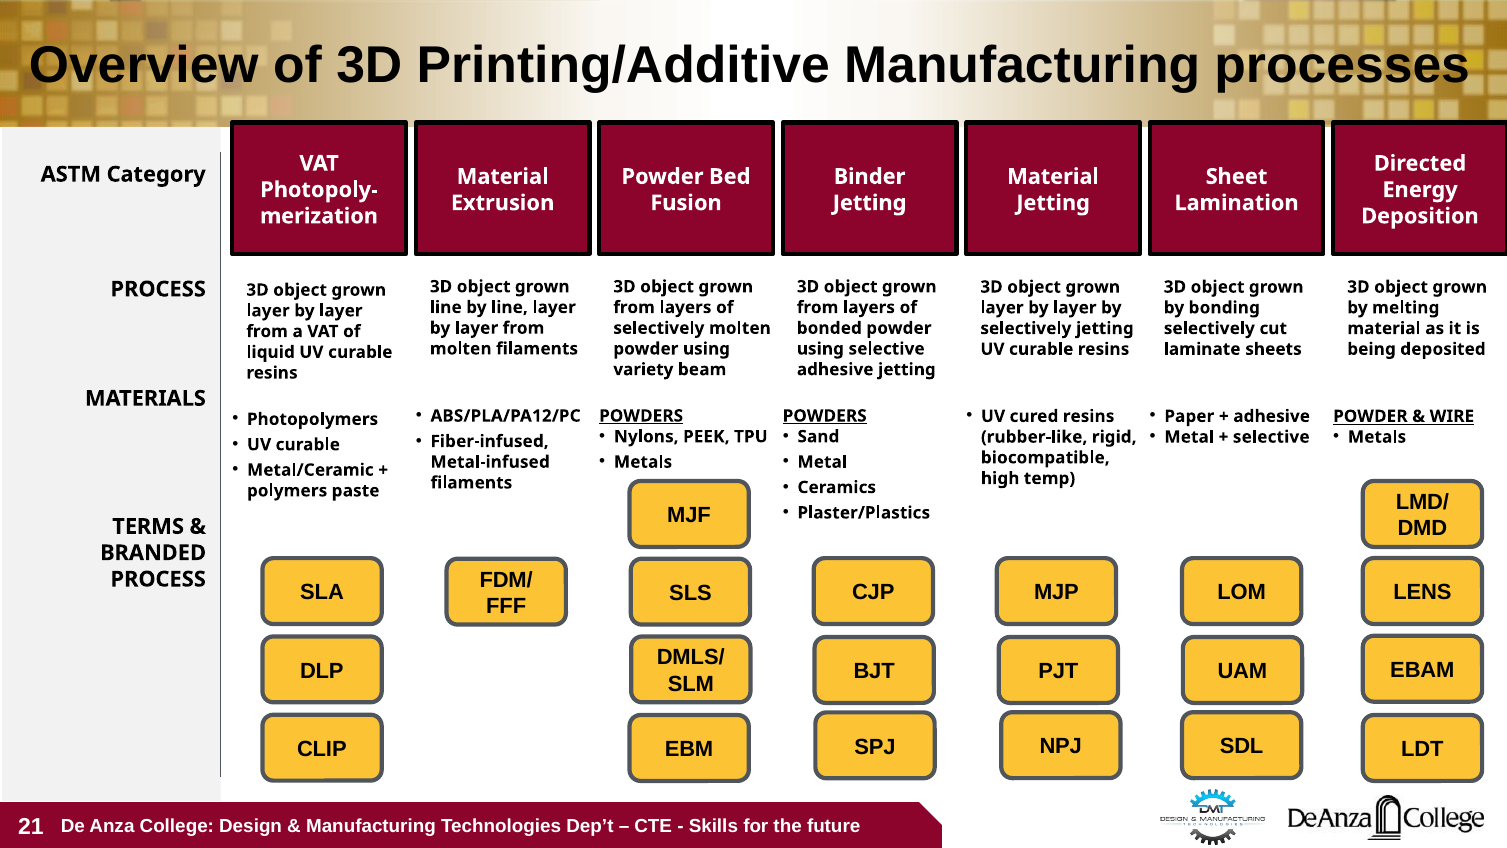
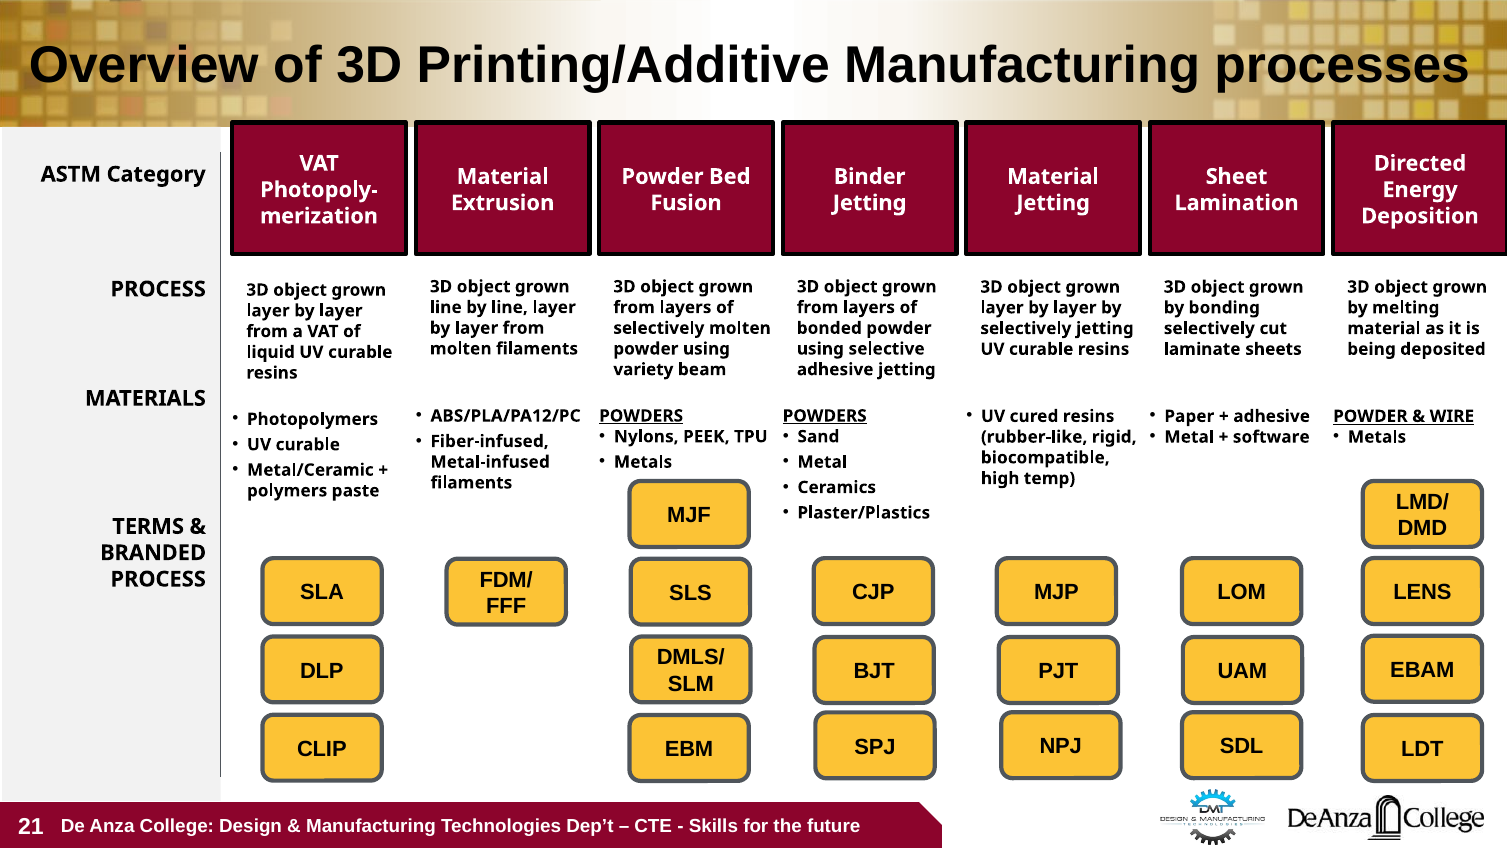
selective at (1271, 437): selective -> software
